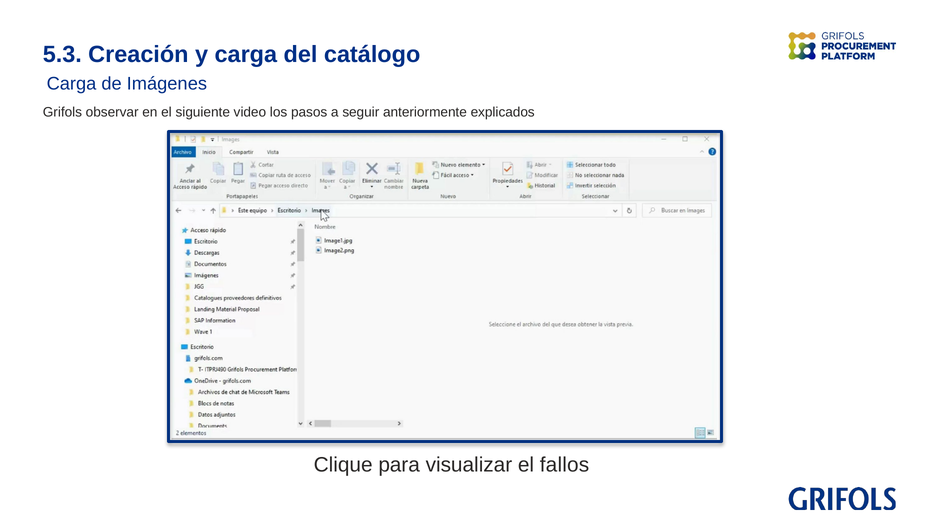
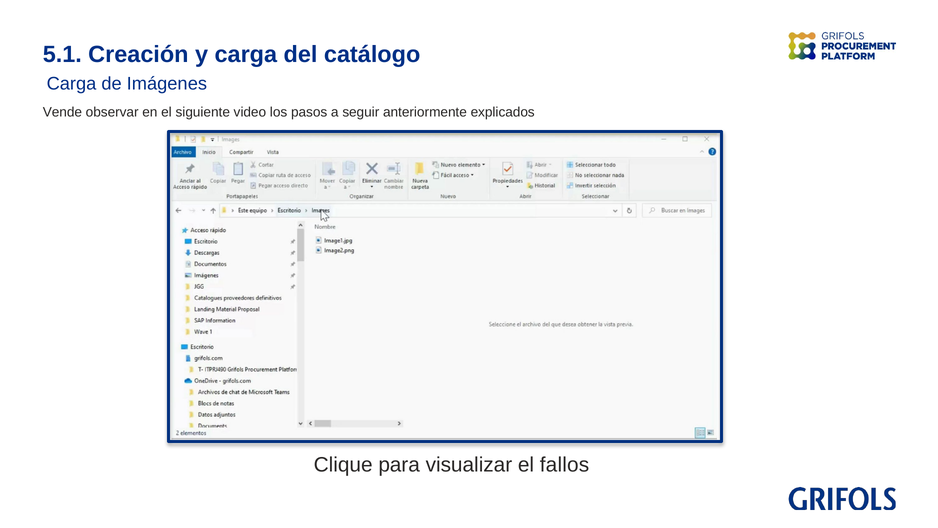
5.3: 5.3 -> 5.1
Grifols: Grifols -> Vende
